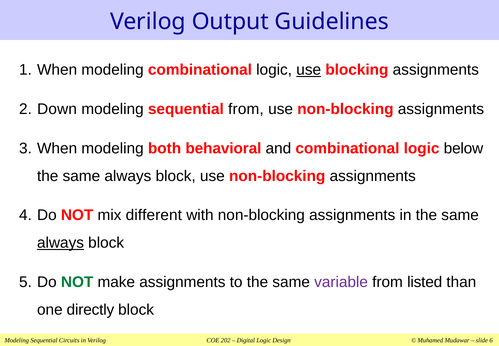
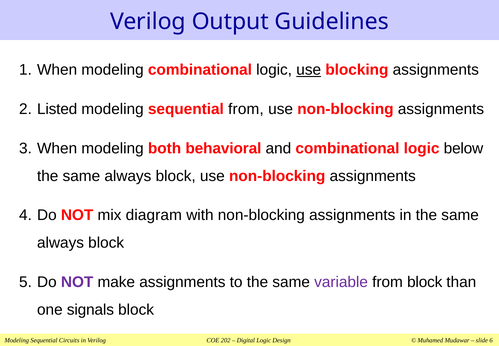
Down: Down -> Listed
different: different -> diagram
always at (61, 242) underline: present -> none
NOT at (77, 282) colour: green -> purple
from listed: listed -> block
directly: directly -> signals
